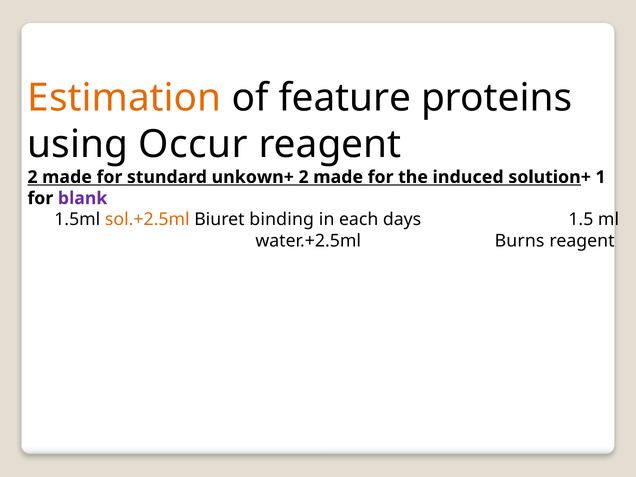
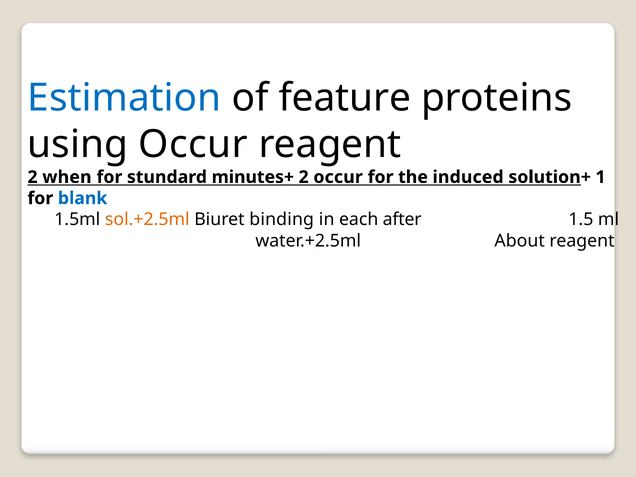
Estimation colour: orange -> blue
made at (67, 177): made -> when
unkown+: unkown+ -> minutes+
made at (338, 177): made -> occur
blank colour: purple -> blue
days: days -> after
Burns: Burns -> About
